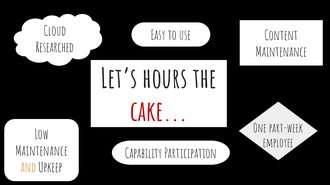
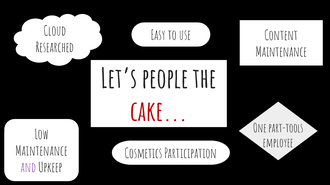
hours: hours -> people
part-week: part-week -> part-tools
Capability: Capability -> Cosmetics
and colour: orange -> purple
